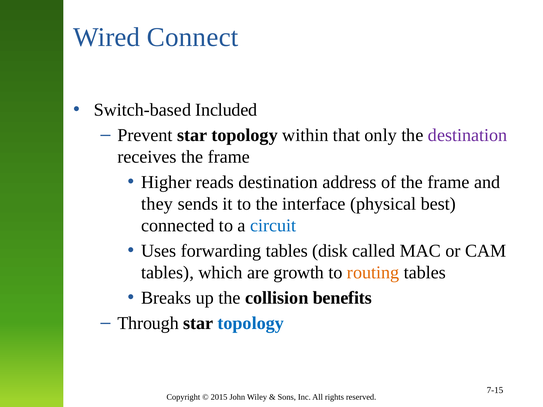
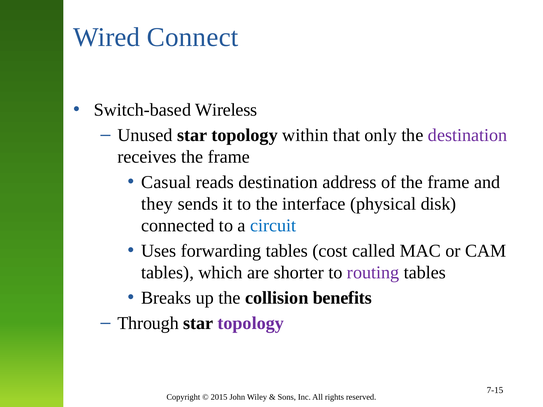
Included: Included -> Wireless
Prevent: Prevent -> Unused
Higher: Higher -> Casual
best: best -> disk
disk: disk -> cost
growth: growth -> shorter
routing colour: orange -> purple
topology at (251, 323) colour: blue -> purple
